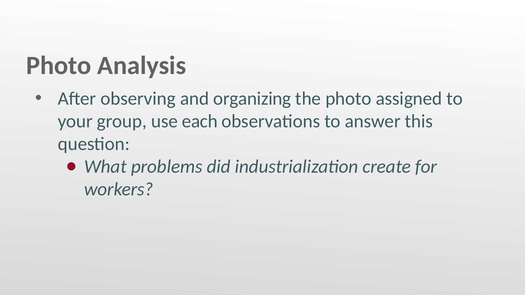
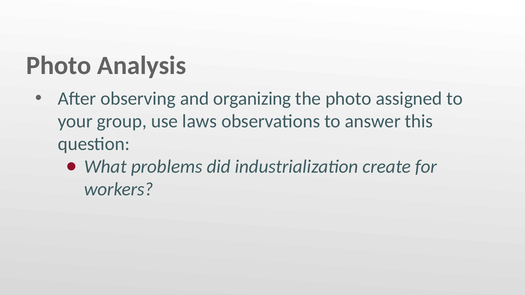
each: each -> laws
